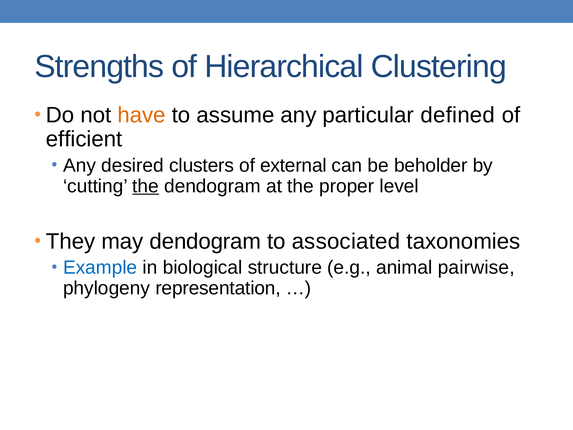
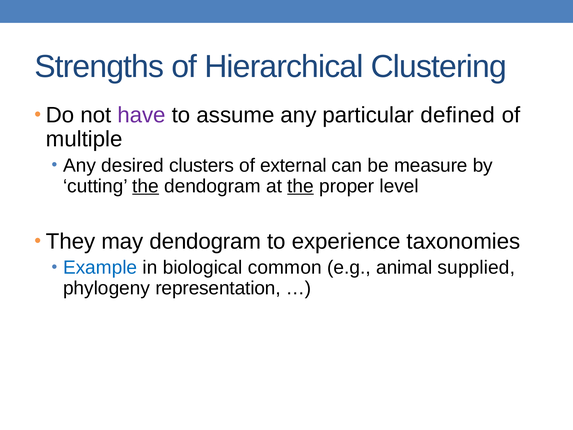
have colour: orange -> purple
efficient: efficient -> multiple
beholder: beholder -> measure
the at (301, 186) underline: none -> present
associated: associated -> experience
structure: structure -> common
pairwise: pairwise -> supplied
